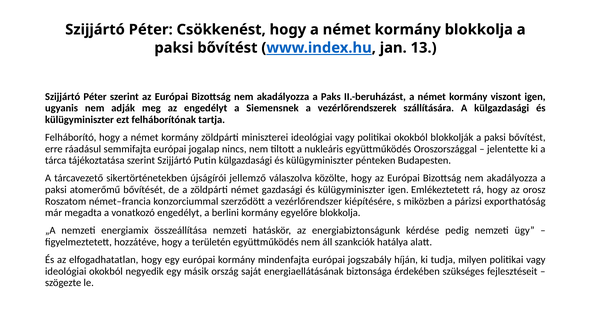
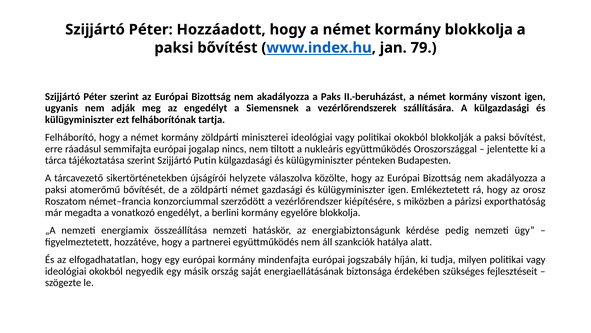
Csökkenést: Csökkenést -> Hozzáadott
13: 13 -> 79
jellemző: jellemző -> helyzete
területén: területén -> partnerei
